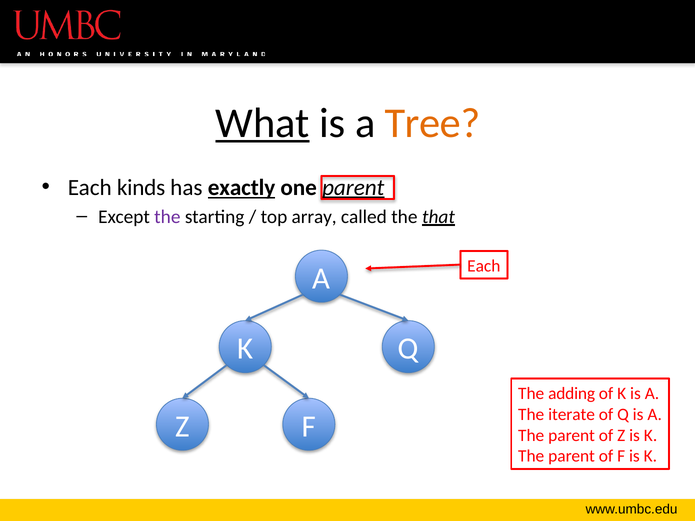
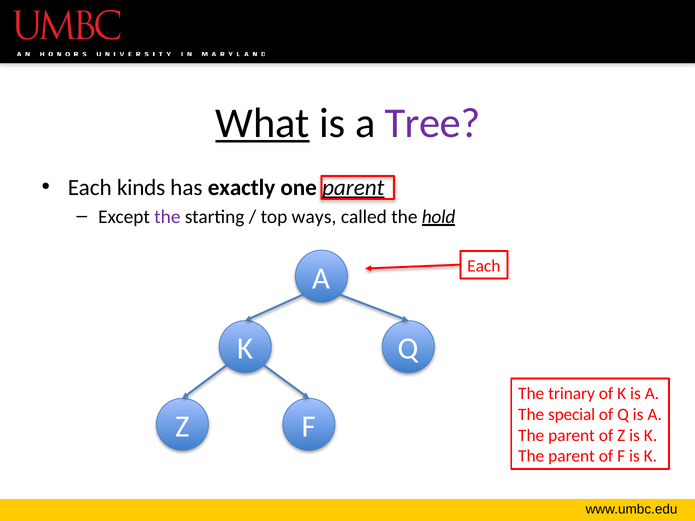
Tree colour: orange -> purple
exactly underline: present -> none
array: array -> ways
that: that -> hold
adding: adding -> trinary
iterate: iterate -> special
